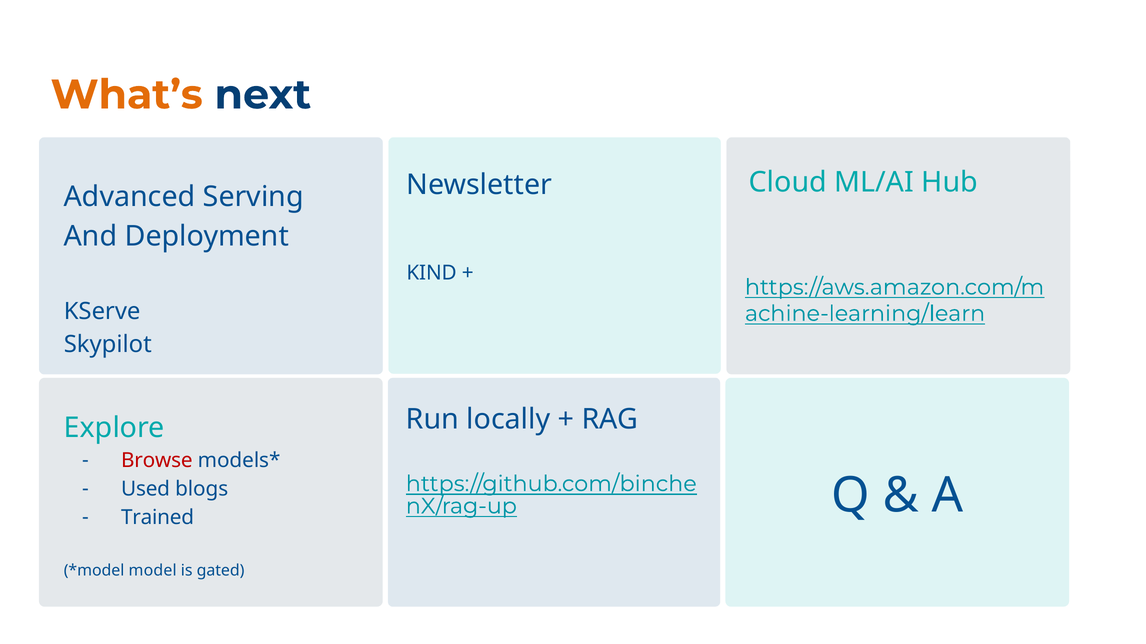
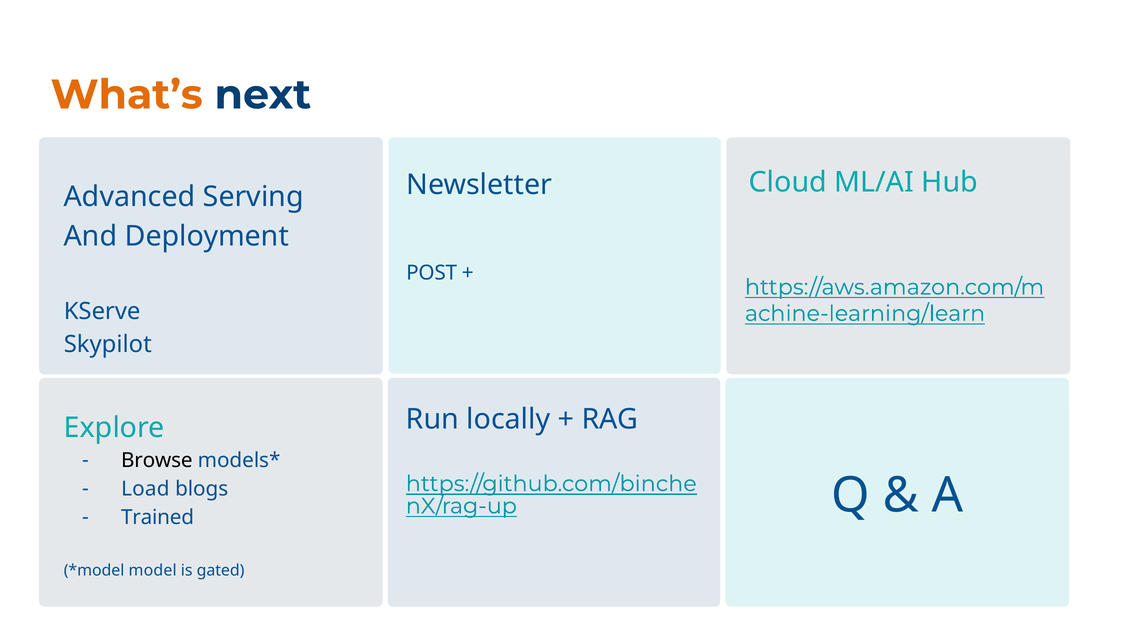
KIND: KIND -> POST
Browse colour: red -> black
Used: Used -> Load
